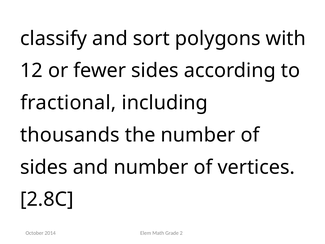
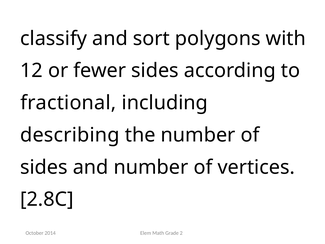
thousands: thousands -> describing
